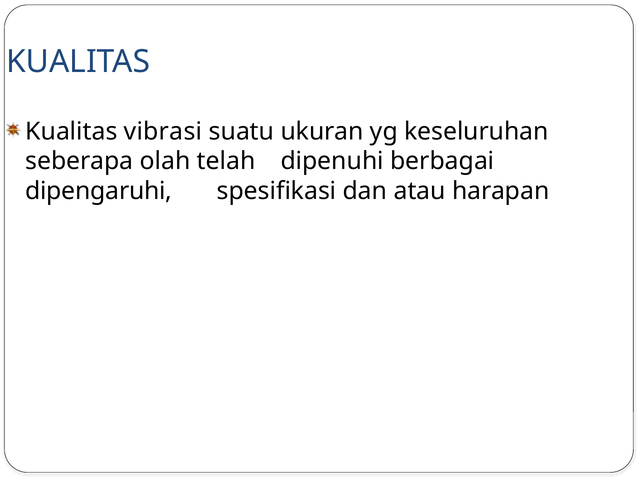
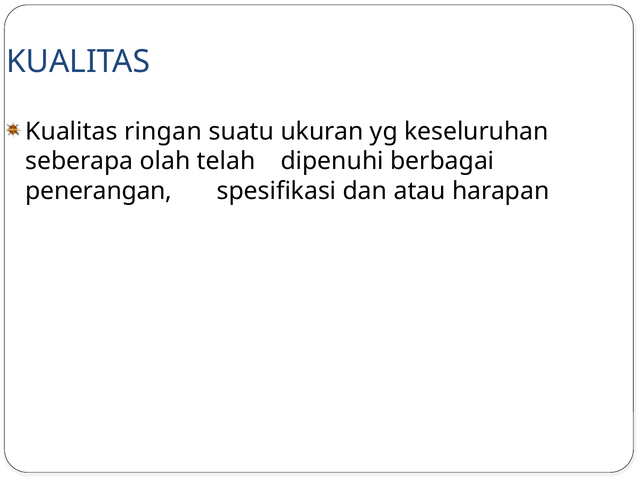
vibrasi: vibrasi -> ringan
dipengaruhi: dipengaruhi -> penerangan
